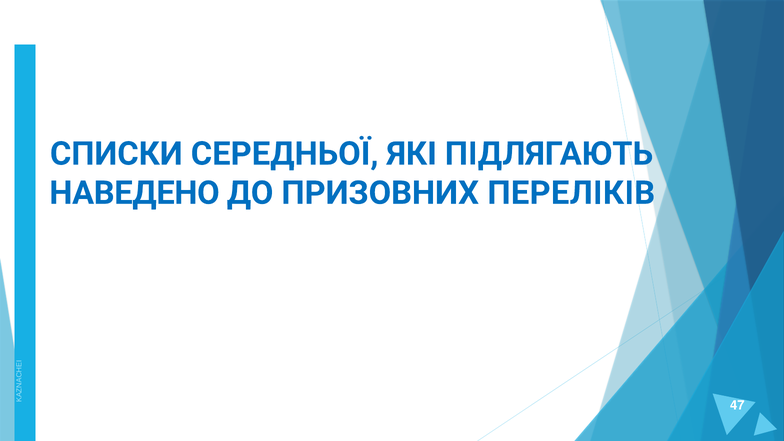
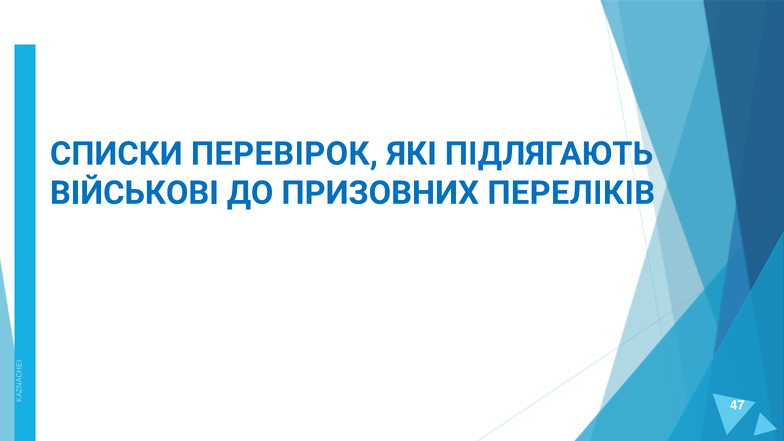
СЕРЕДНЬОЇ: СЕРЕДНЬОЇ -> ПЕРЕВІРОК
НАВЕДЕНО: НАВЕДЕНО -> ВІЙСЬКОВІ
